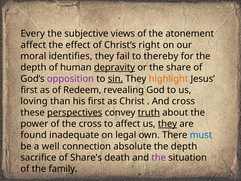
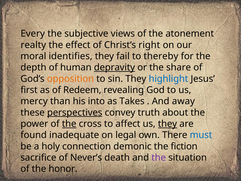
affect at (33, 45): affect -> realty
opposition colour: purple -> orange
sin underline: present -> none
highlight colour: orange -> blue
loving: loving -> mercy
his first: first -> into
Christ: Christ -> Takes
And cross: cross -> away
truth underline: present -> none
the at (69, 124) underline: none -> present
well: well -> holy
absolute: absolute -> demonic
depth at (184, 146): depth -> fiction
Share’s: Share’s -> Never’s
family: family -> honor
